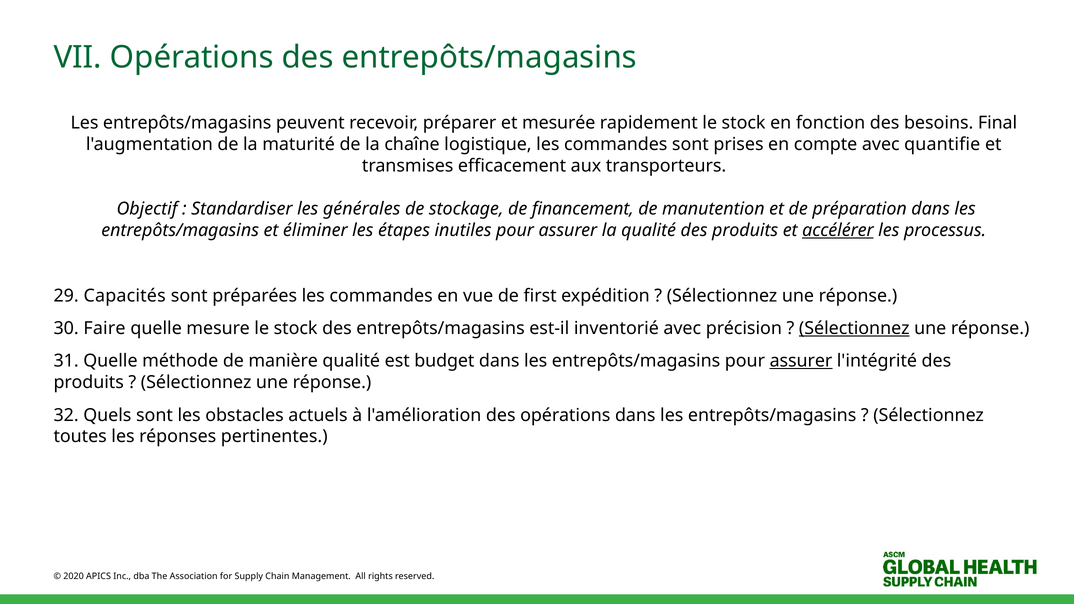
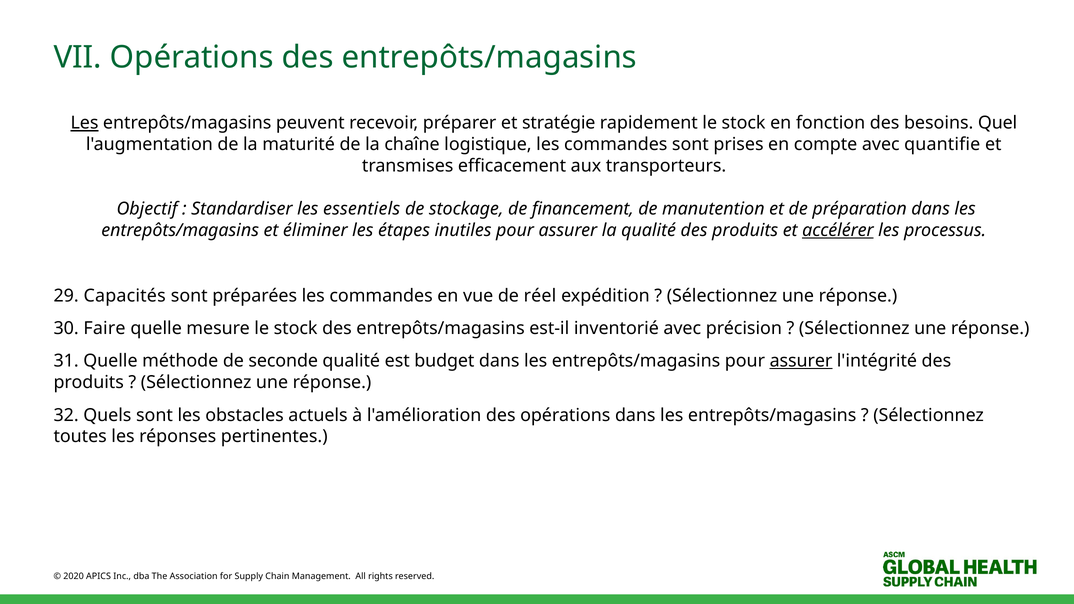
Les at (84, 123) underline: none -> present
mesurée: mesurée -> stratégie
Final: Final -> Quel
générales: générales -> essentiels
first: first -> réel
Sélectionnez at (854, 328) underline: present -> none
manière: manière -> seconde
